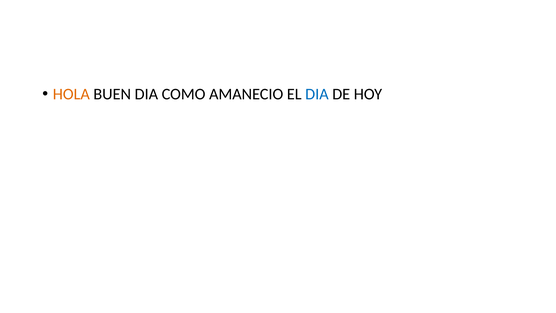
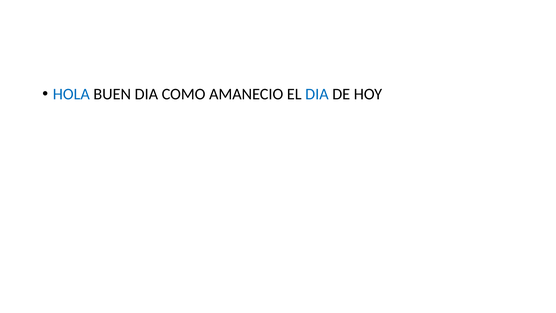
HOLA colour: orange -> blue
